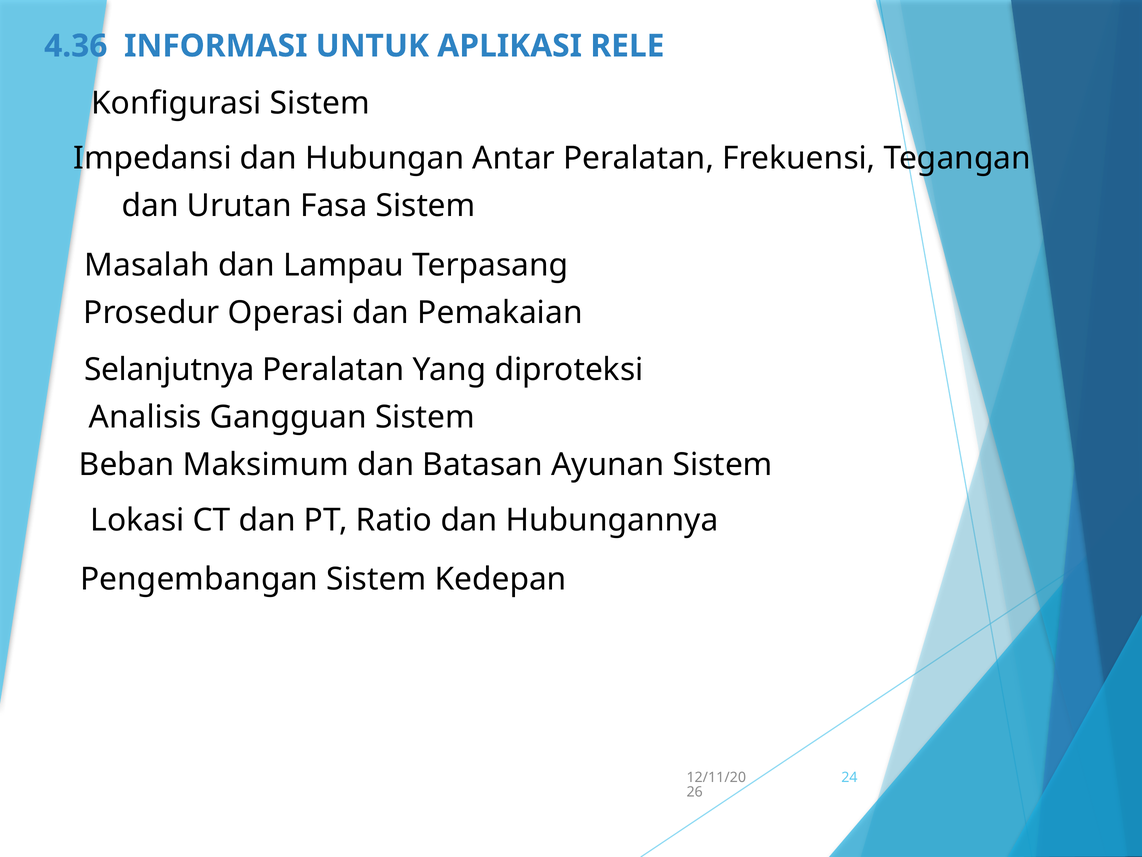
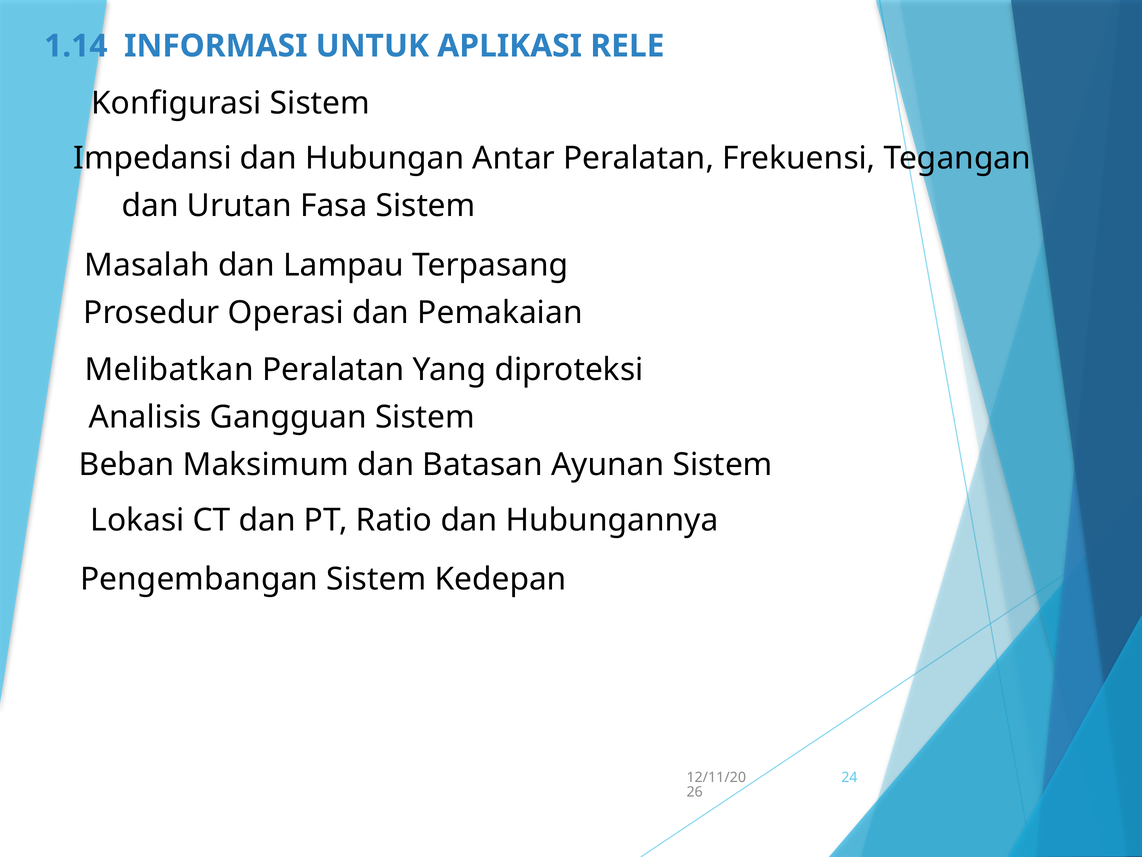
4.36: 4.36 -> 1.14
Selanjutnya: Selanjutnya -> Melibatkan
